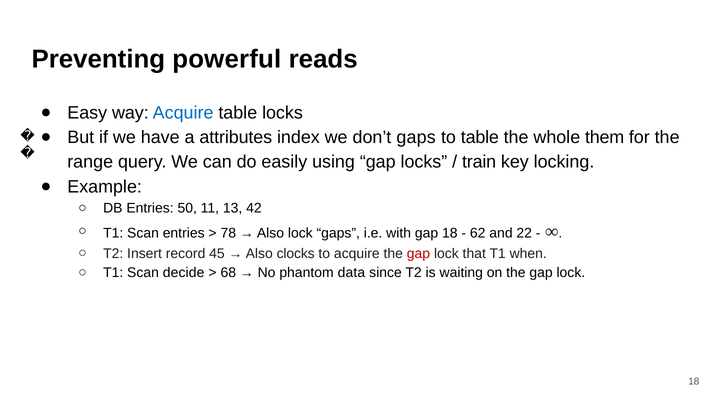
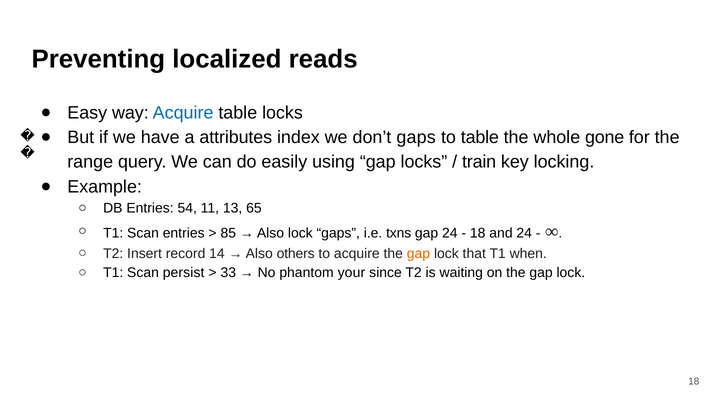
powerful: powerful -> localized
them: them -> gone
50: 50 -> 54
42: 42 -> 65
78: 78 -> 85
with: with -> txns
gap 18: 18 -> 24
62 at (478, 233): 62 -> 18
and 22: 22 -> 24
45: 45 -> 14
clocks: clocks -> others
gap at (418, 253) colour: red -> orange
decide: decide -> persist
68: 68 -> 33
data: data -> your
